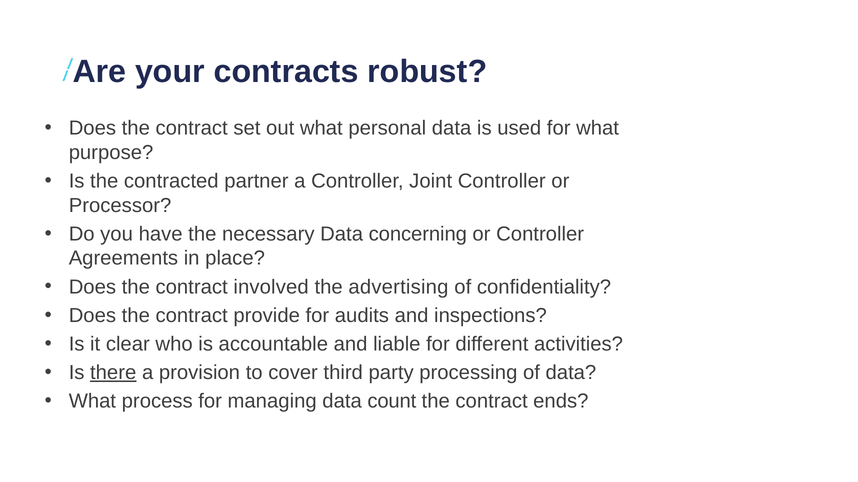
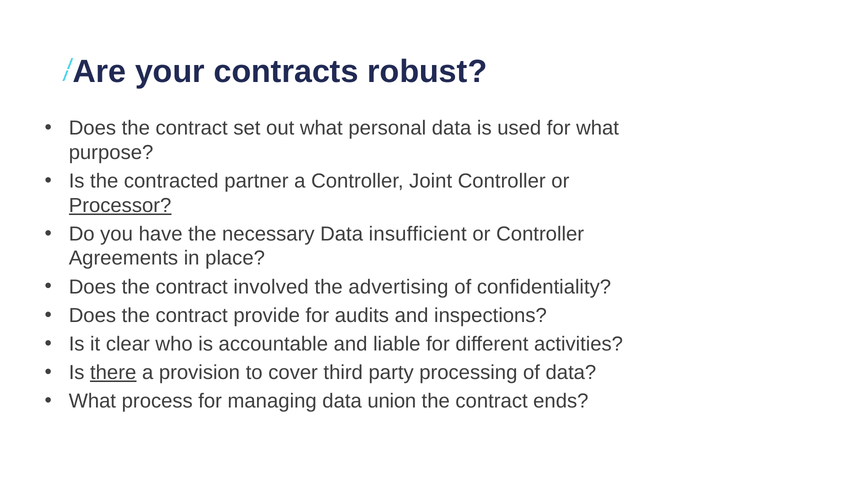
Processor underline: none -> present
concerning: concerning -> insufficient
count: count -> union
